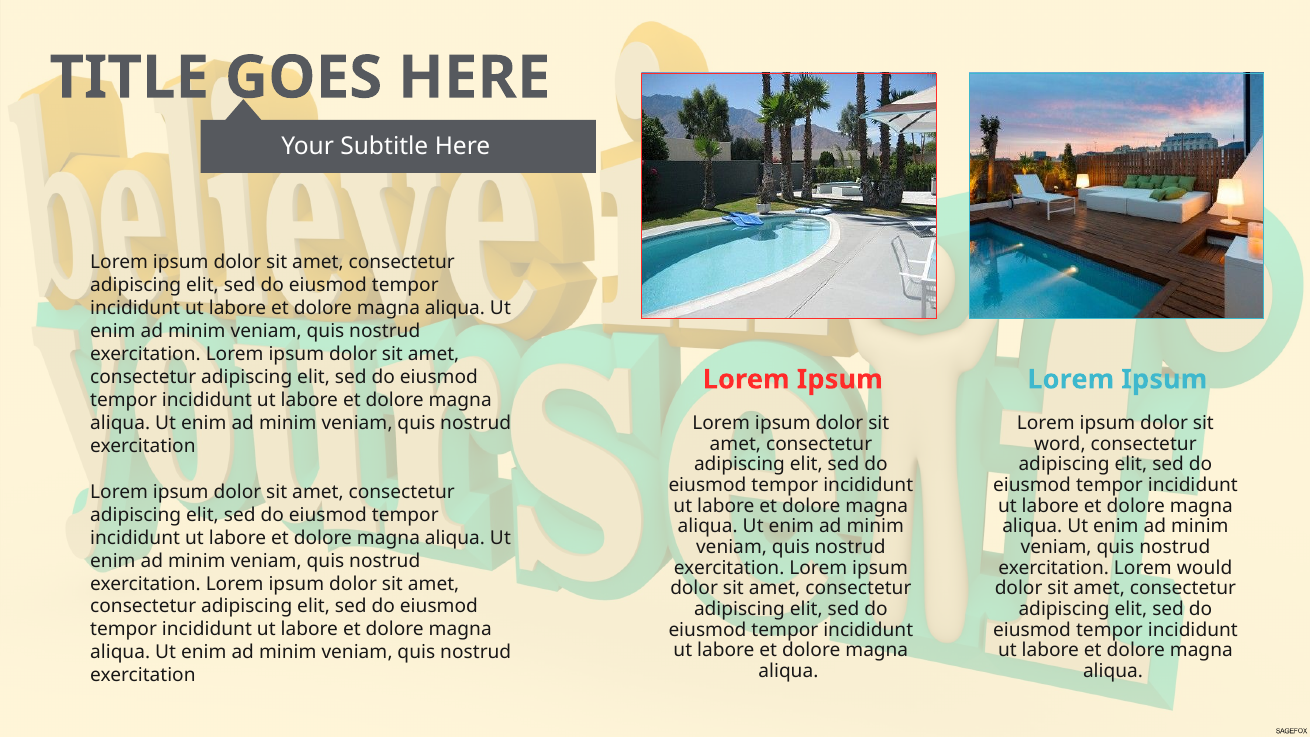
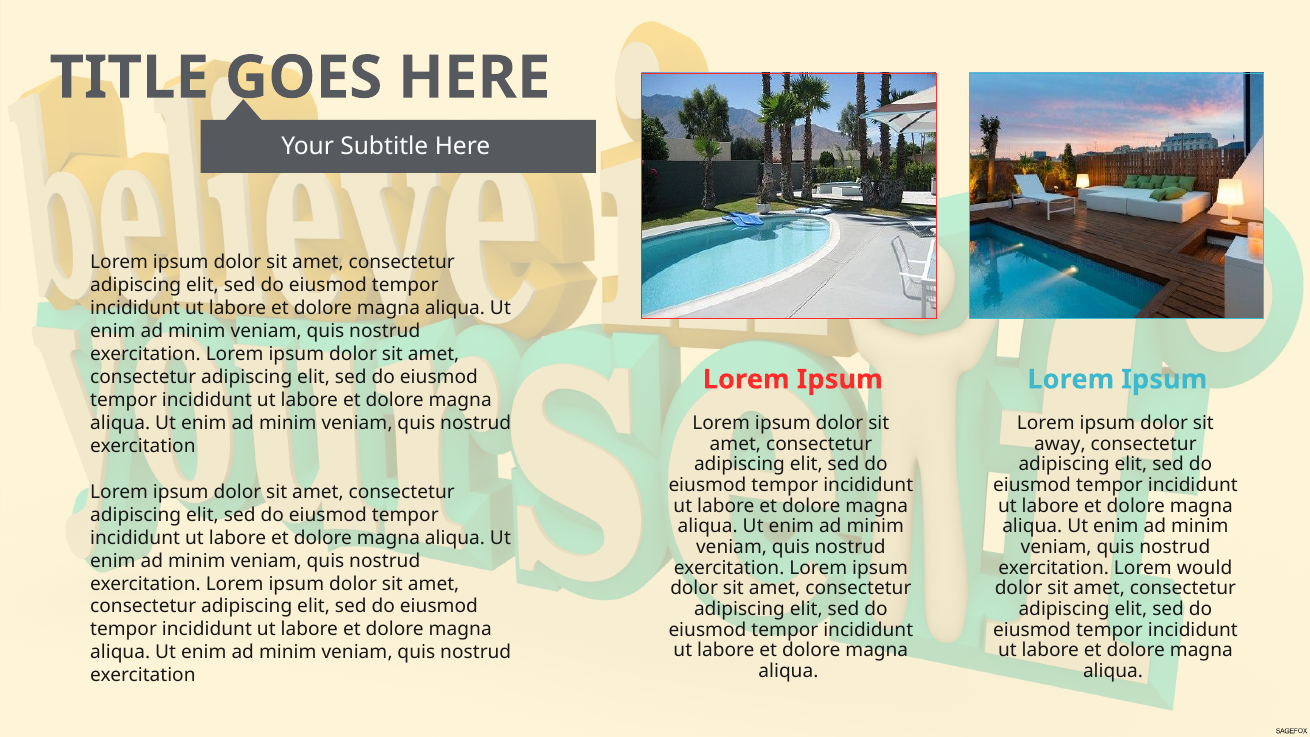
word: word -> away
